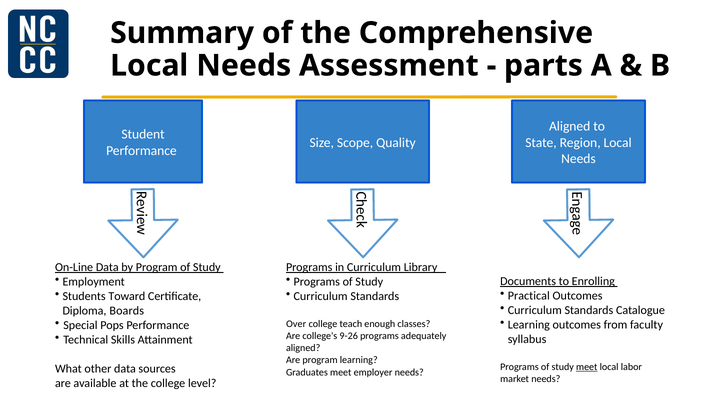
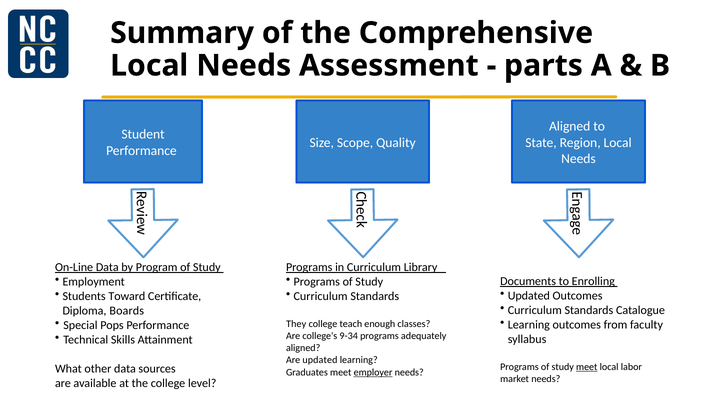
Practical at (529, 296): Practical -> Updated
Over: Over -> They
9-26: 9-26 -> 9-34
Are program: program -> updated
employer underline: none -> present
